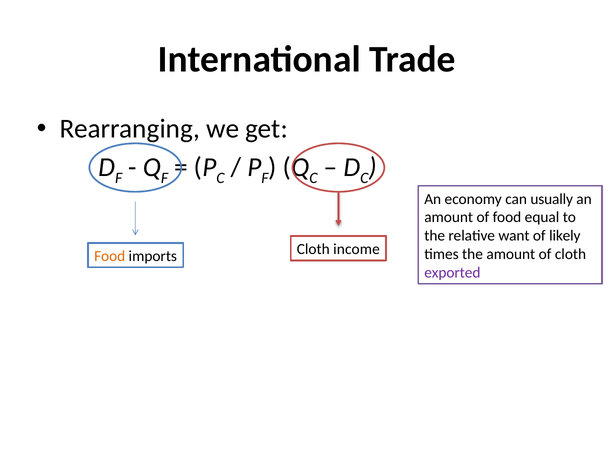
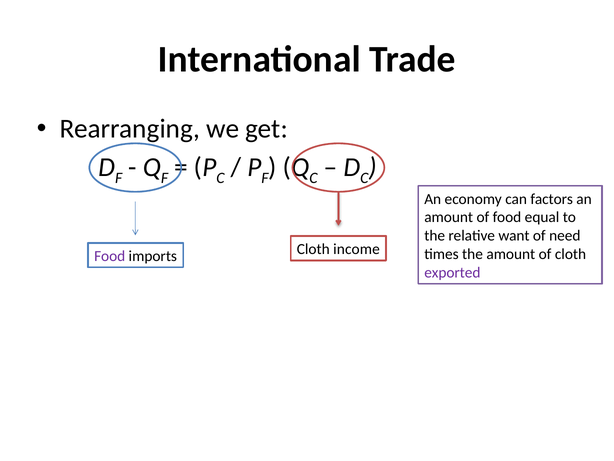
usually: usually -> factors
likely: likely -> need
Food at (110, 256) colour: orange -> purple
